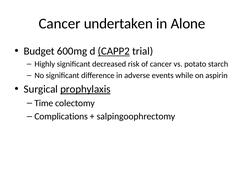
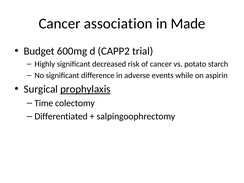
undertaken: undertaken -> association
Alone: Alone -> Made
CAPP2 underline: present -> none
Complications: Complications -> Differentiated
